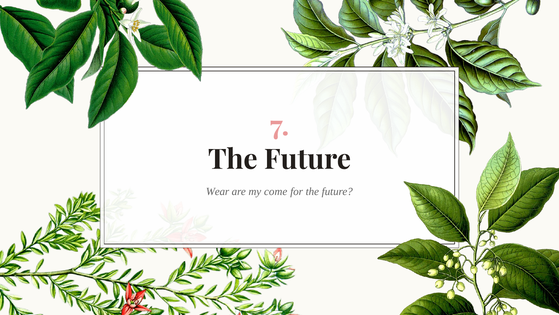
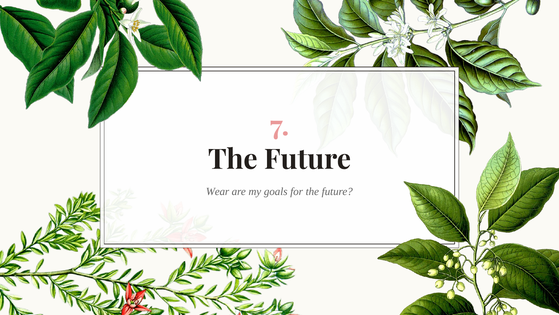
come: come -> goals
